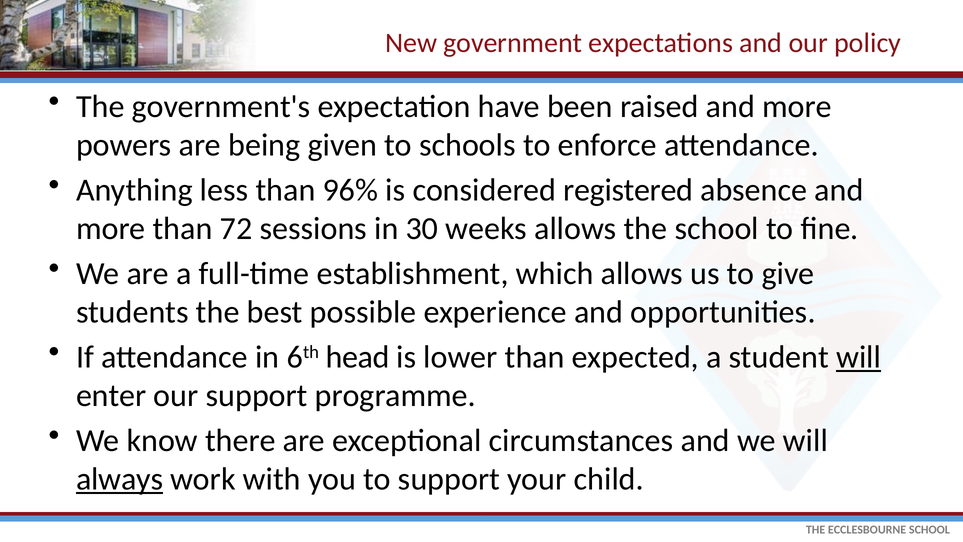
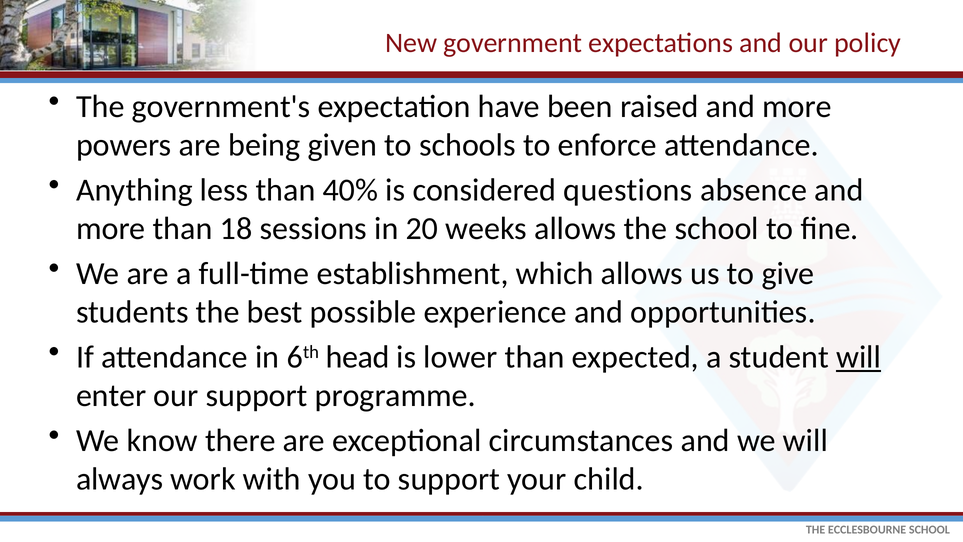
96%: 96% -> 40%
registered: registered -> questions
72: 72 -> 18
30: 30 -> 20
always underline: present -> none
